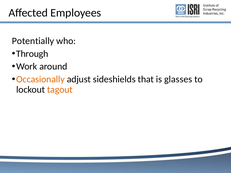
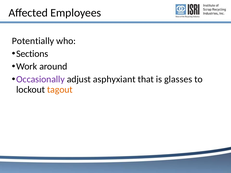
Through: Through -> Sections
Occasionally colour: orange -> purple
sideshields: sideshields -> asphyxiant
